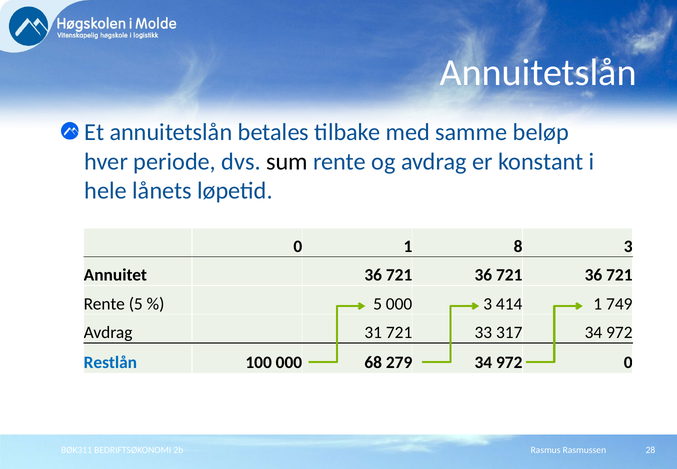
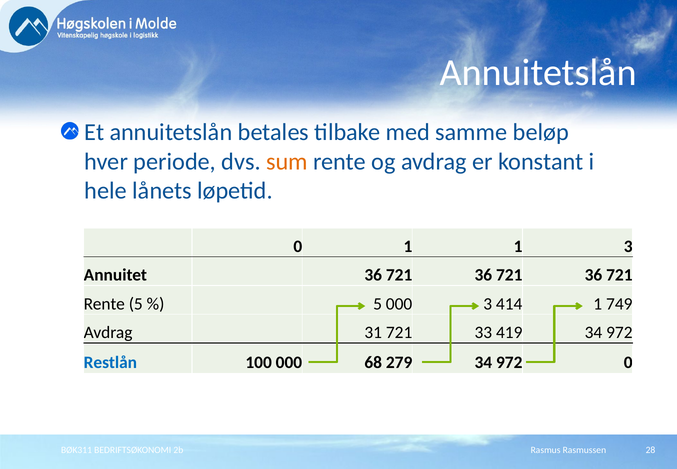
sum colour: black -> orange
1 8: 8 -> 1
317: 317 -> 419
